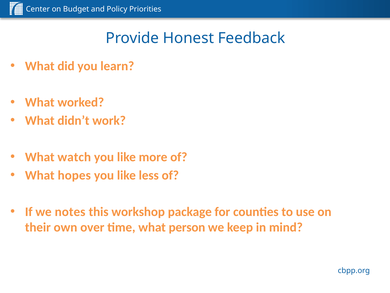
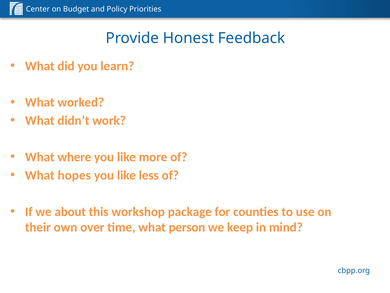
watch: watch -> where
notes: notes -> about
